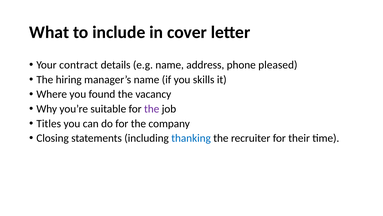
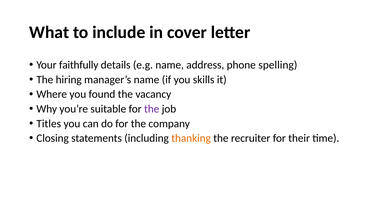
contract: contract -> faithfully
pleased: pleased -> spelling
thanking colour: blue -> orange
